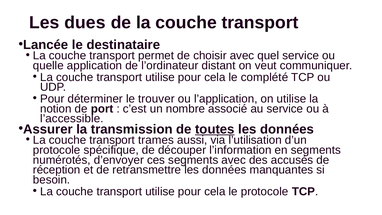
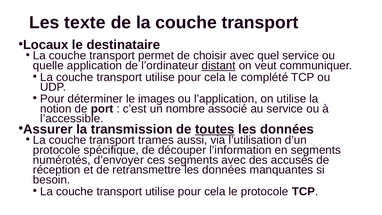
dues: dues -> texte
Lancée: Lancée -> Locaux
distant underline: none -> present
trouver: trouver -> images
